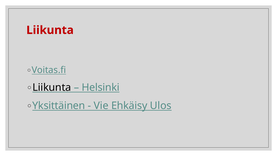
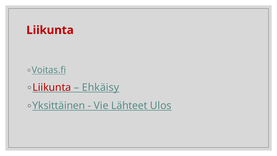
Liikunta at (52, 87) colour: black -> red
Helsinki: Helsinki -> Ehkäisy
Ehkäisy: Ehkäisy -> Lähteet
